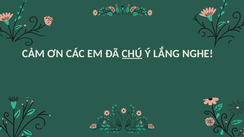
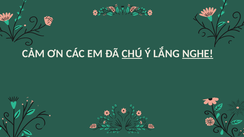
NGHE underline: none -> present
